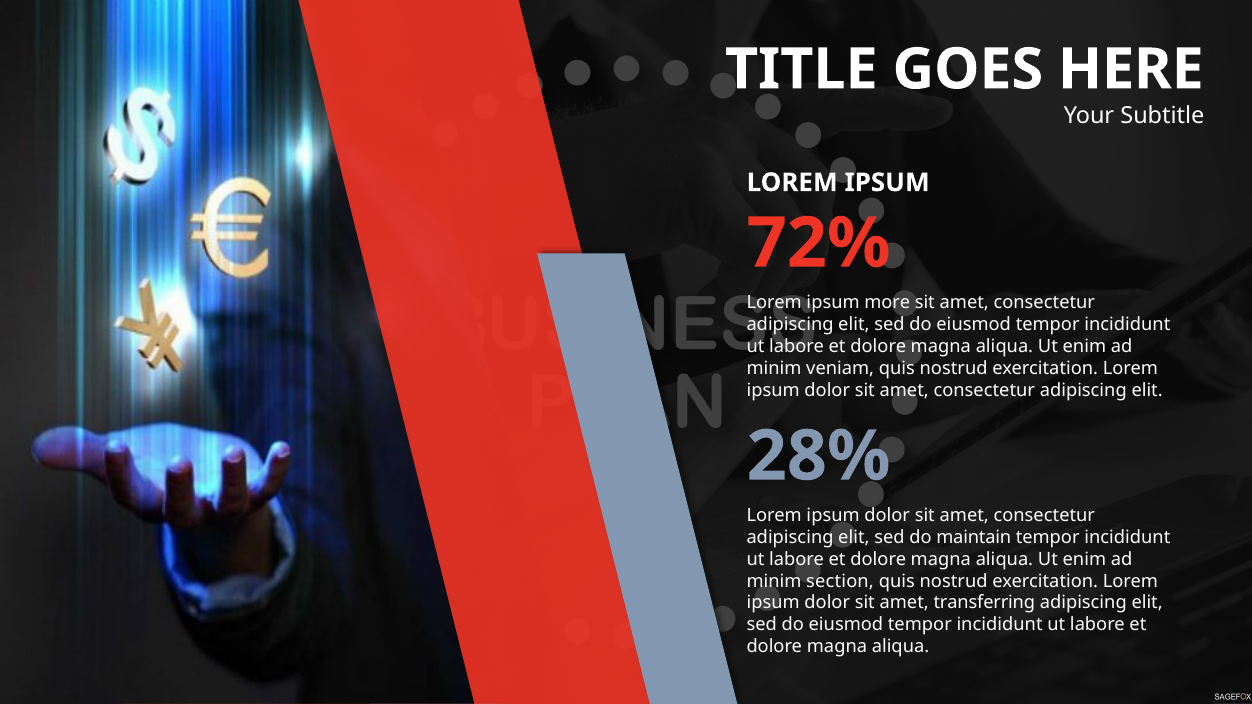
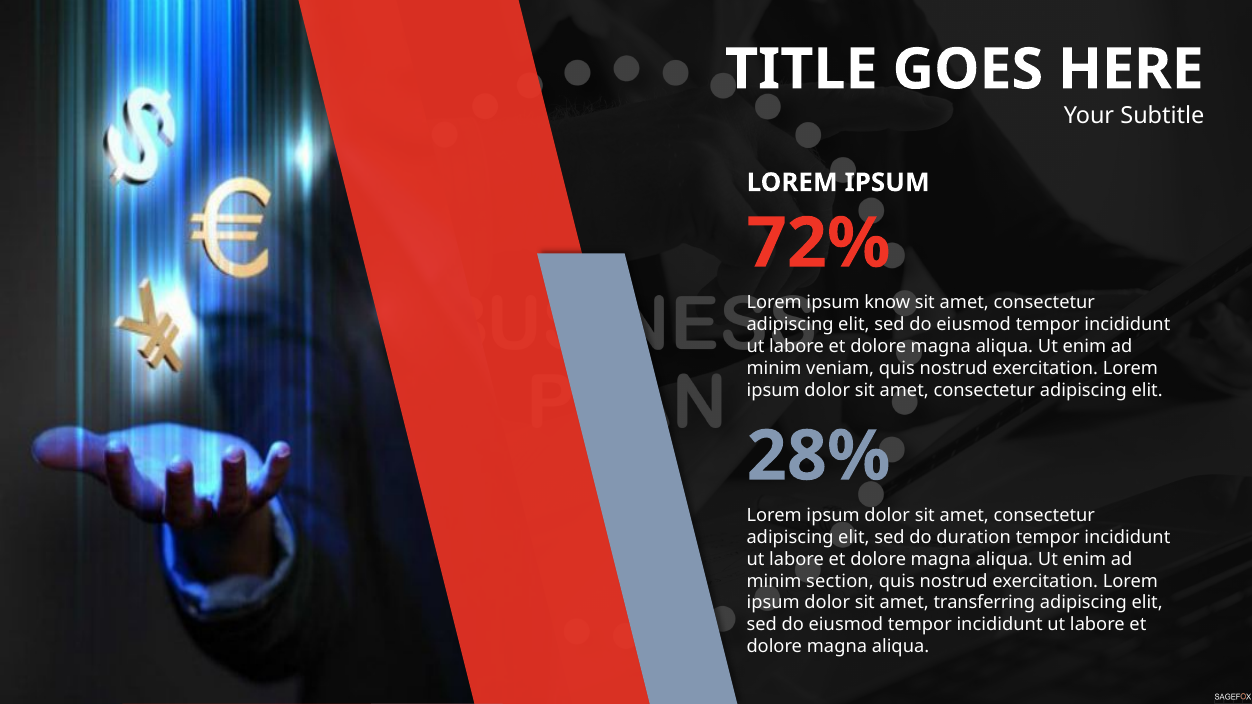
more: more -> know
maintain: maintain -> duration
